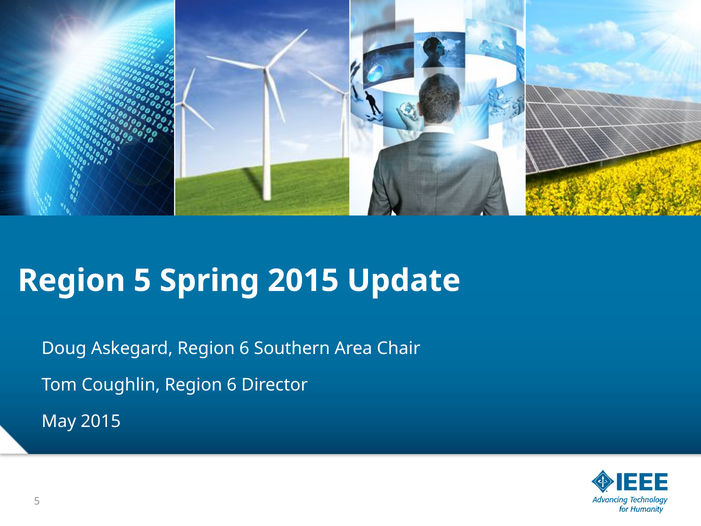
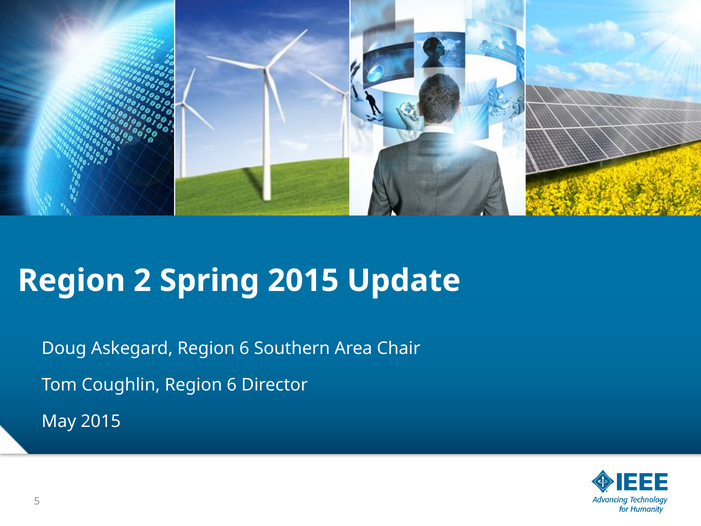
Region 5: 5 -> 2
